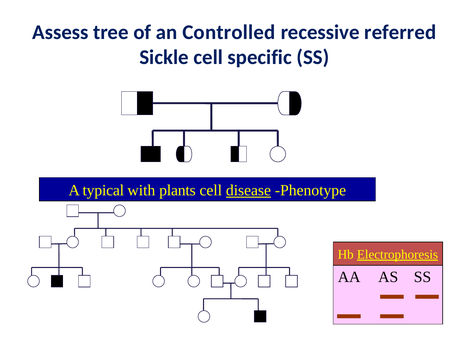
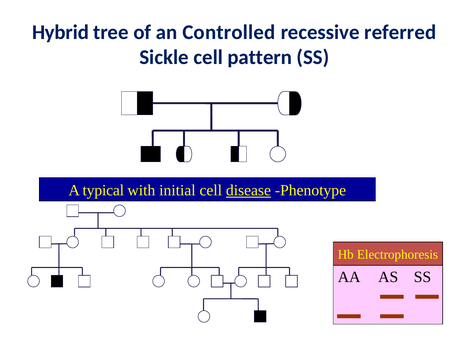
Assess: Assess -> Hybrid
specific: specific -> pattern
plants: plants -> initial
Electrophoresis underline: present -> none
